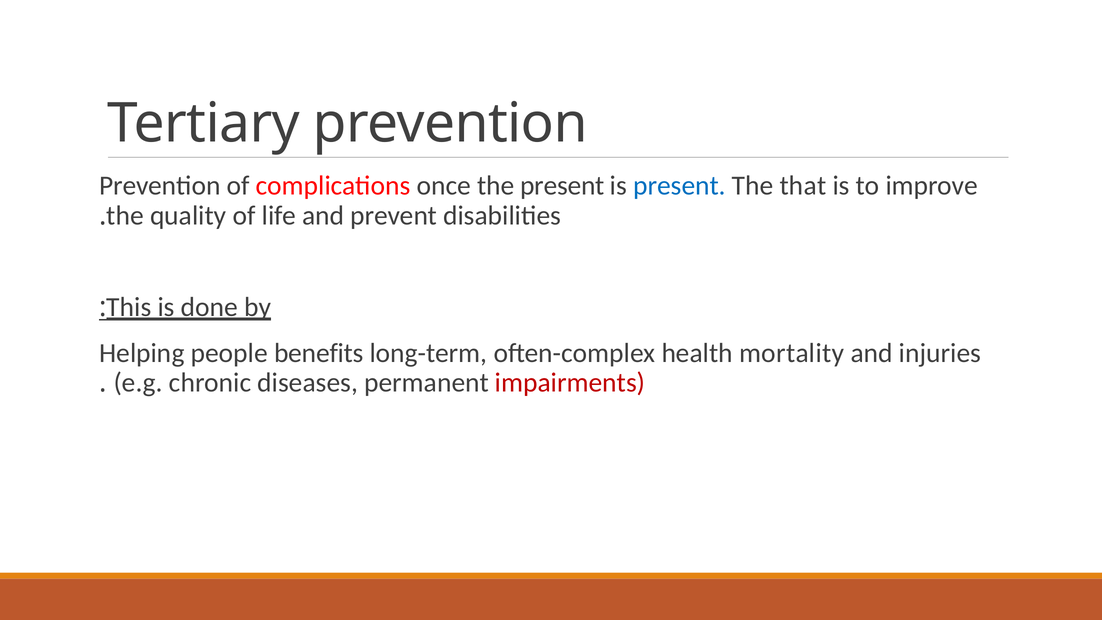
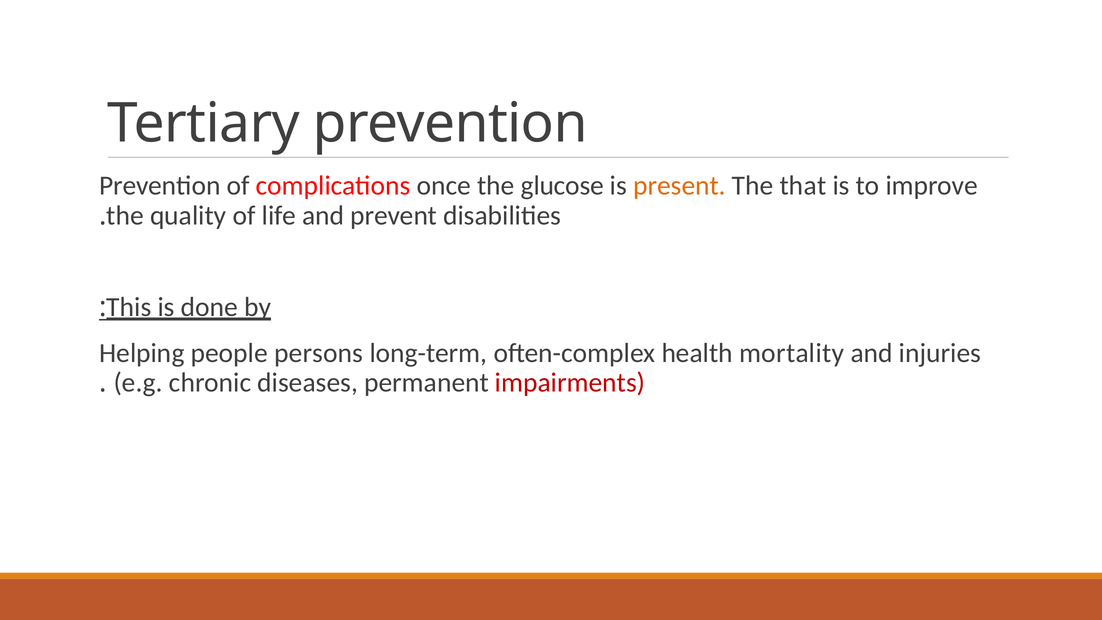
the present: present -> glucose
present at (679, 186) colour: blue -> orange
benefits: benefits -> persons
